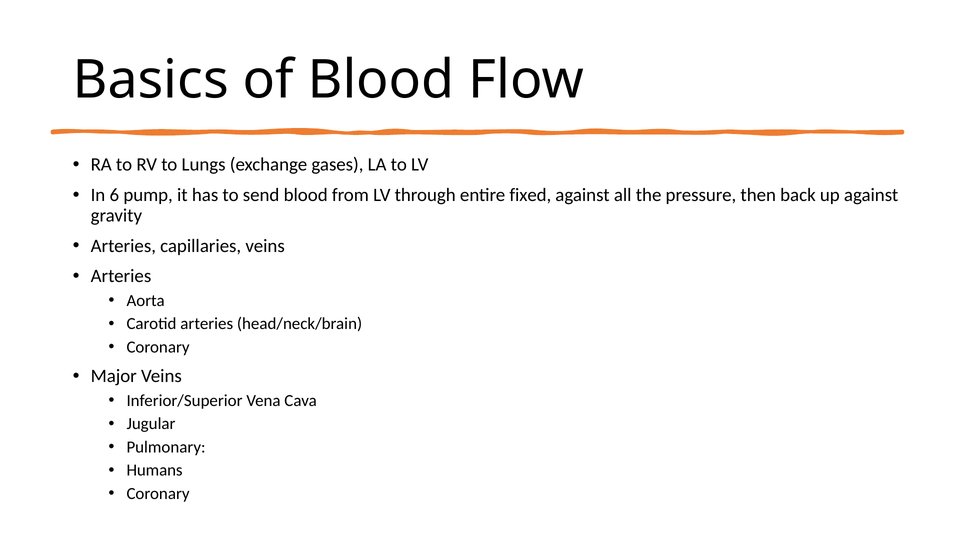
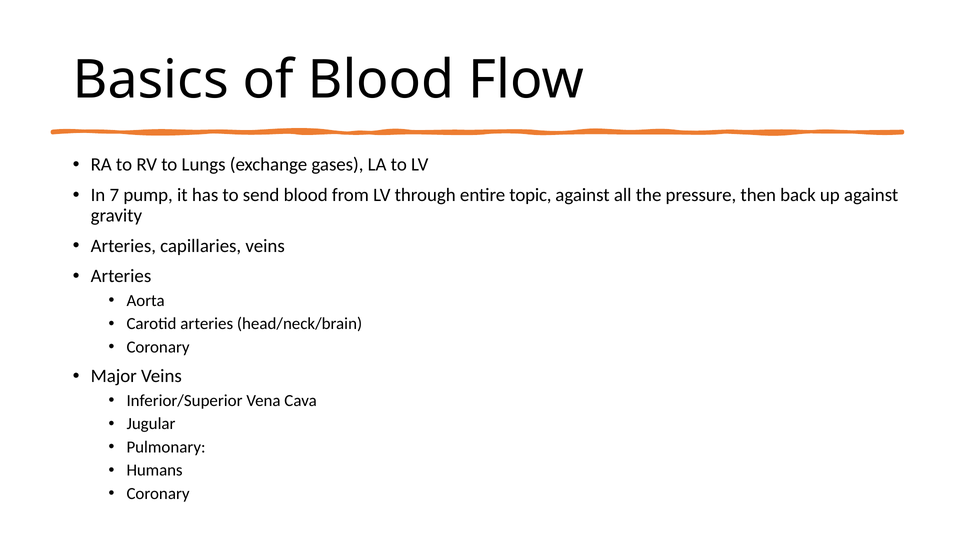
6: 6 -> 7
fixed: fixed -> topic
